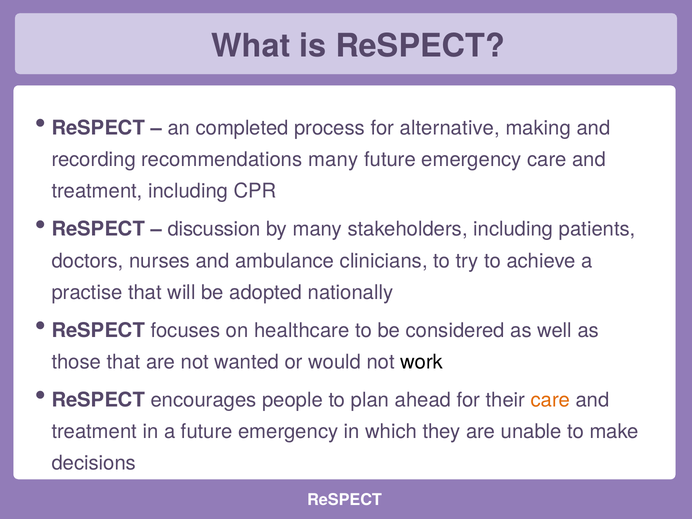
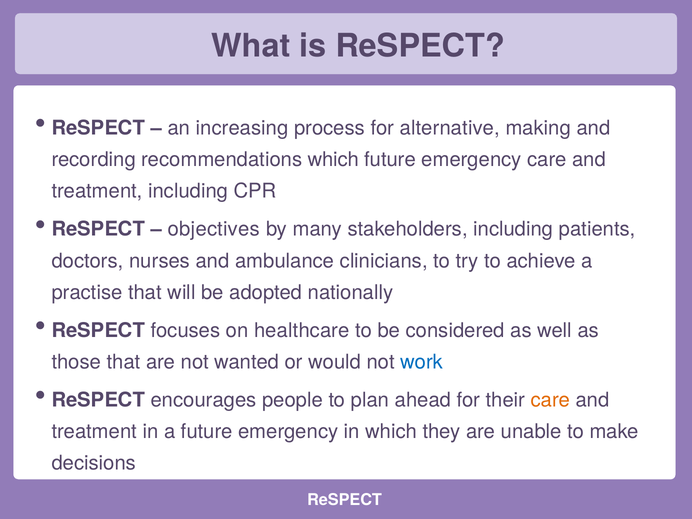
completed: completed -> increasing
recommendations many: many -> which
discussion: discussion -> objectives
work colour: black -> blue
